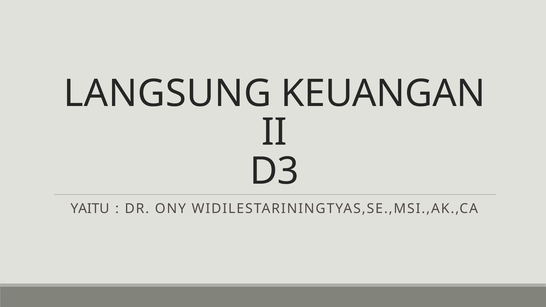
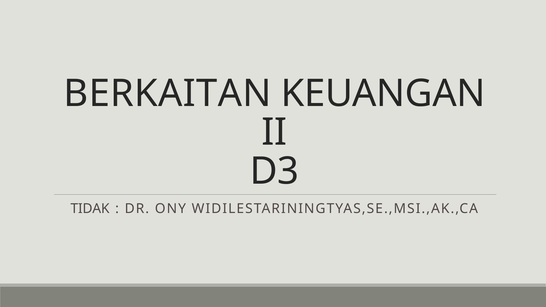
LANGSUNG: LANGSUNG -> BERKAITAN
YAITU: YAITU -> TIDAK
